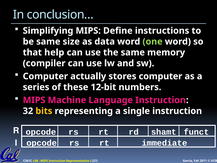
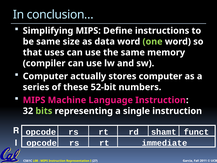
help: help -> uses
12-bit: 12-bit -> 52-bit
bits colour: yellow -> light green
